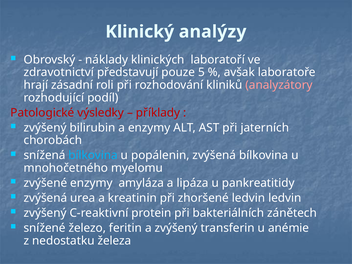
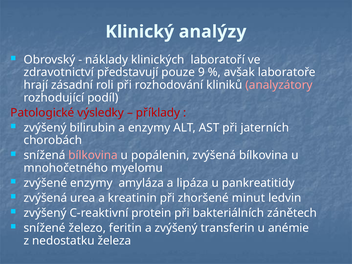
5: 5 -> 9
bílkovina at (93, 155) colour: light blue -> pink
zhoršené ledvin: ledvin -> minut
